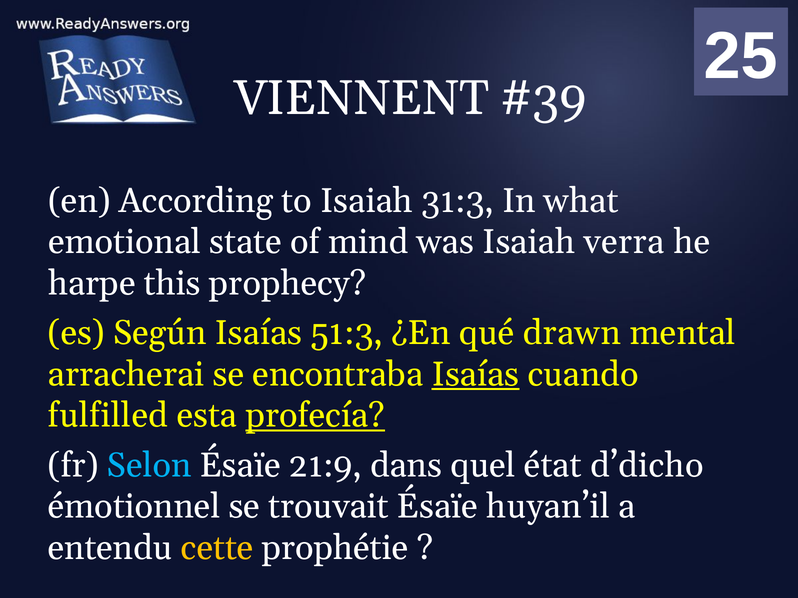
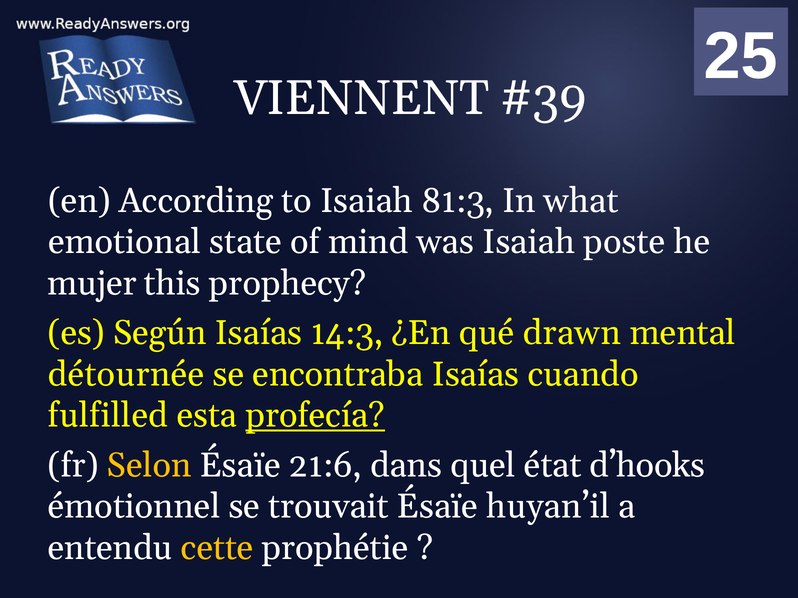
31:3: 31:3 -> 81:3
verra: verra -> poste
harpe: harpe -> mujer
51:3: 51:3 -> 14:3
arracherai: arracherai -> détournée
Isaías at (476, 375) underline: present -> none
Selon colour: light blue -> yellow
21:9: 21:9 -> 21:6
d’dicho: d’dicho -> d’hooks
